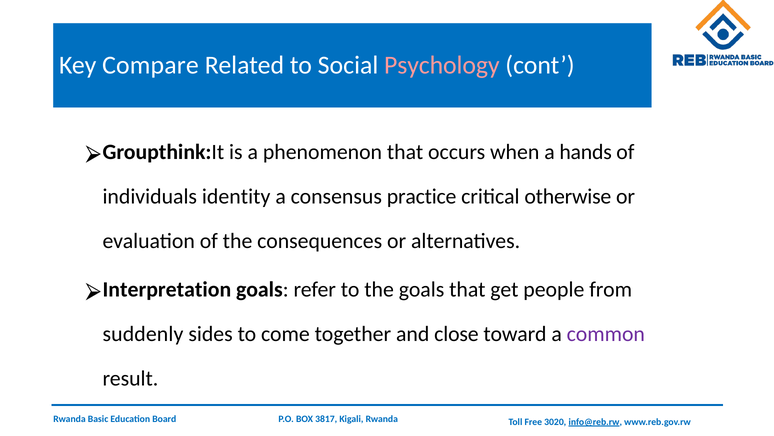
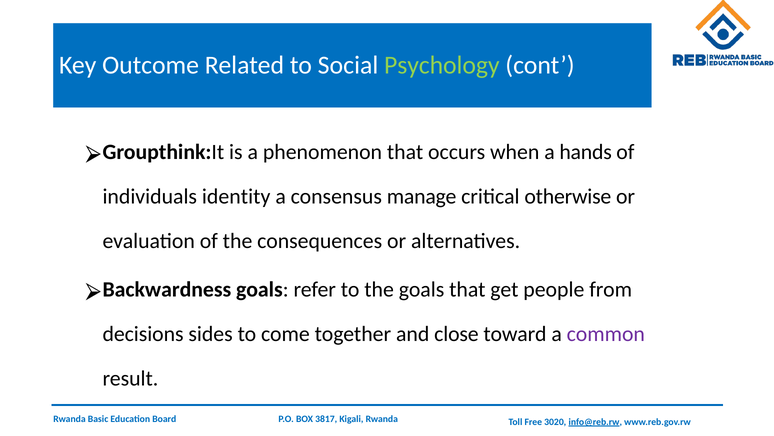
Compare: Compare -> Outcome
Psychology colour: pink -> light green
practice: practice -> manage
Interpretation: Interpretation -> Backwardness
suddenly: suddenly -> decisions
